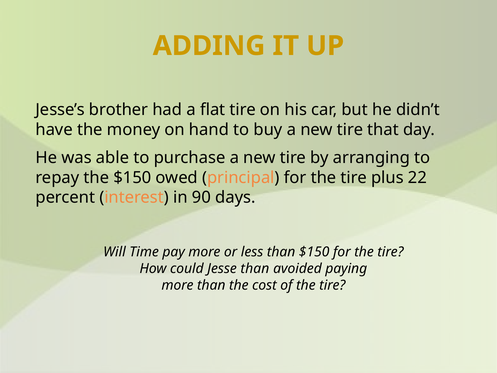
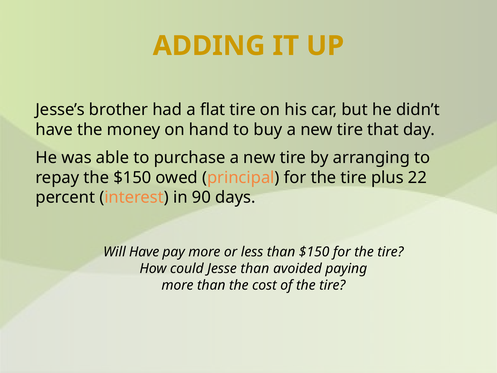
Will Time: Time -> Have
